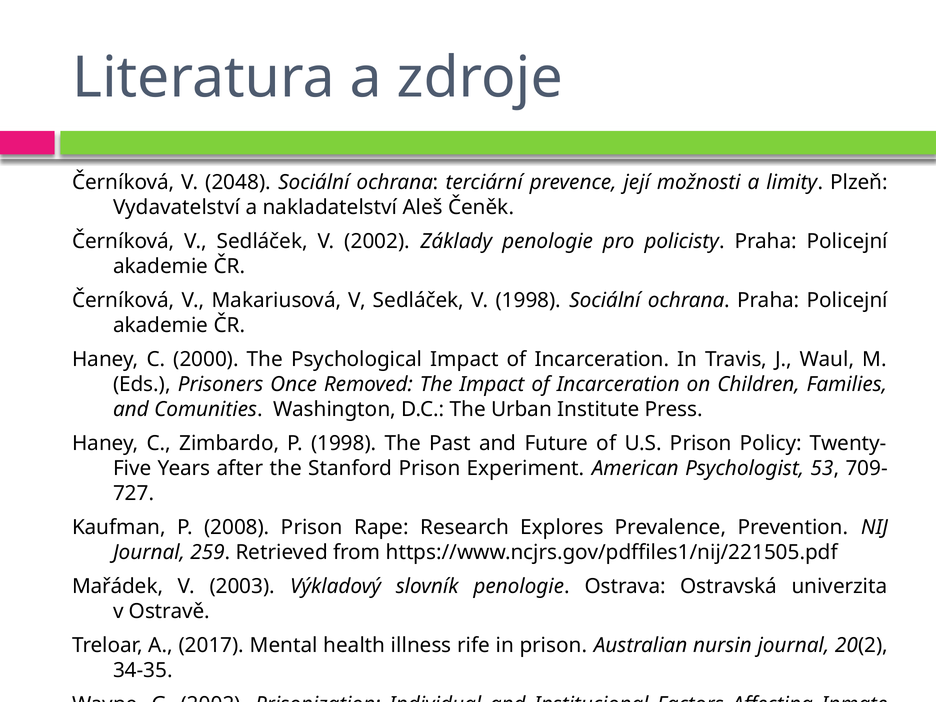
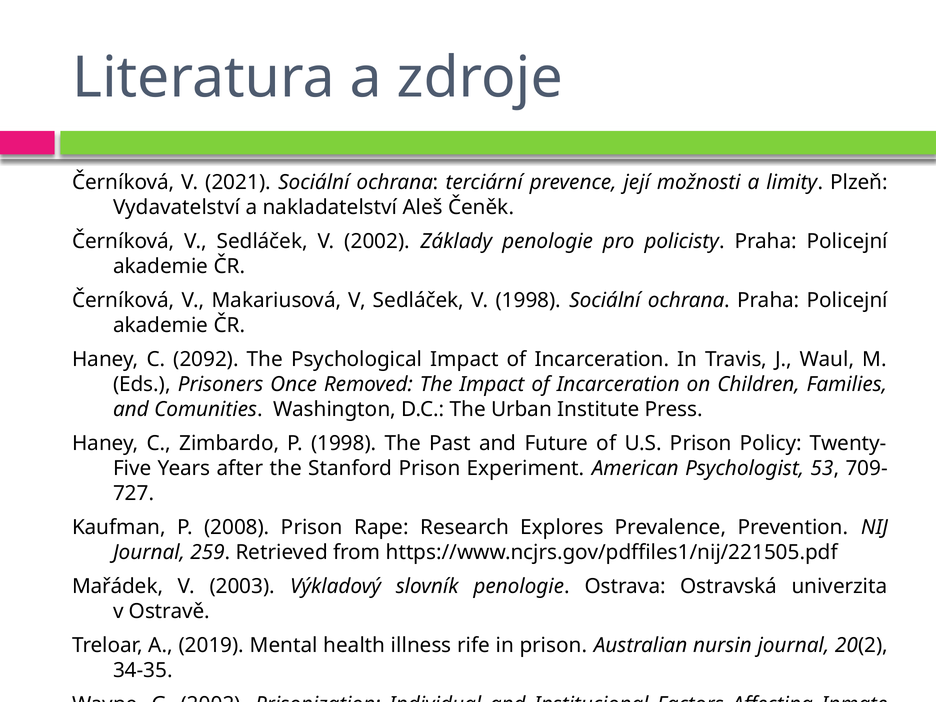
2048: 2048 -> 2021
2000: 2000 -> 2092
2017: 2017 -> 2019
